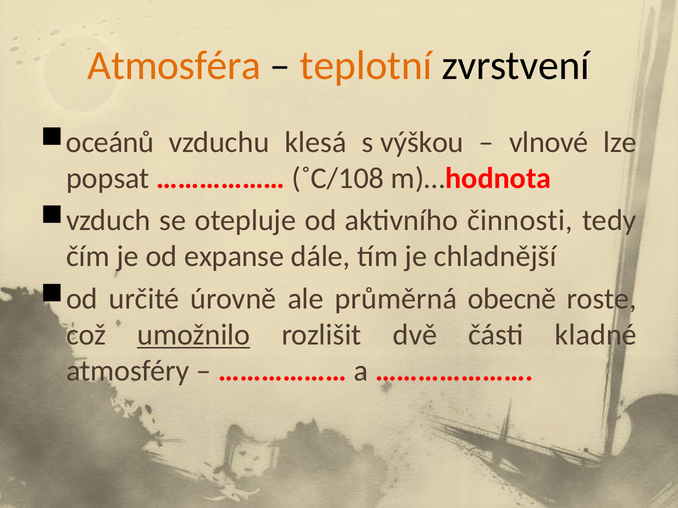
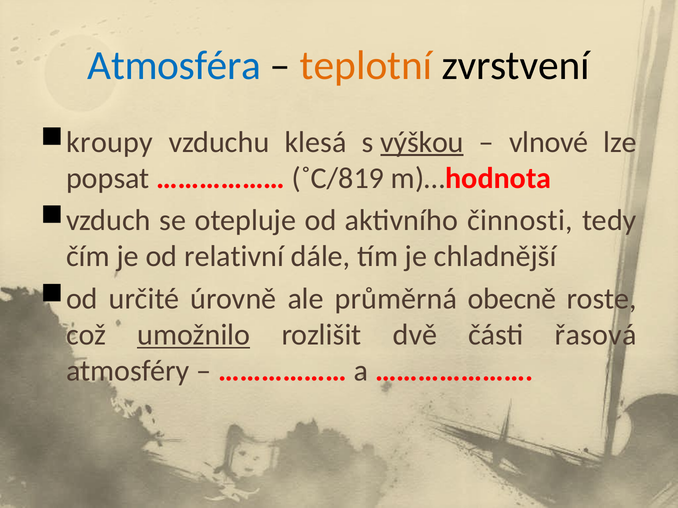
Atmosféra colour: orange -> blue
oceánů: oceánů -> kroupy
výškou underline: none -> present
˚C/108: ˚C/108 -> ˚C/819
expanse: expanse -> relativní
kladné: kladné -> řasová
